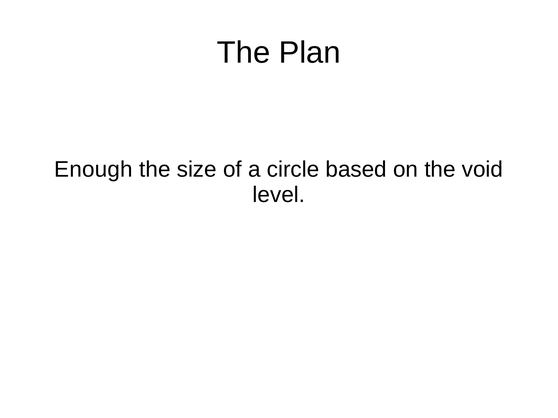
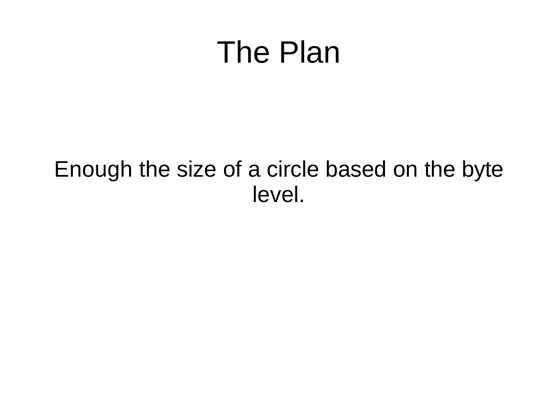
void: void -> byte
